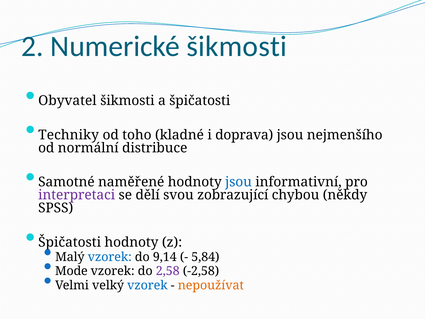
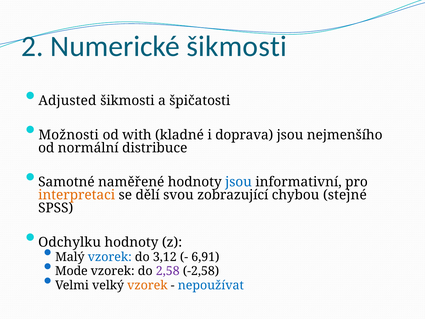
Obyvatel: Obyvatel -> Adjusted
Techniky: Techniky -> Možnosti
toho: toho -> with
interpretaci colour: purple -> orange
někdy: někdy -> stejné
Špičatosti at (70, 242): Špičatosti -> Odchylku
9,14: 9,14 -> 3,12
5,84: 5,84 -> 6,91
vzorek at (147, 285) colour: blue -> orange
nepoužívat colour: orange -> blue
